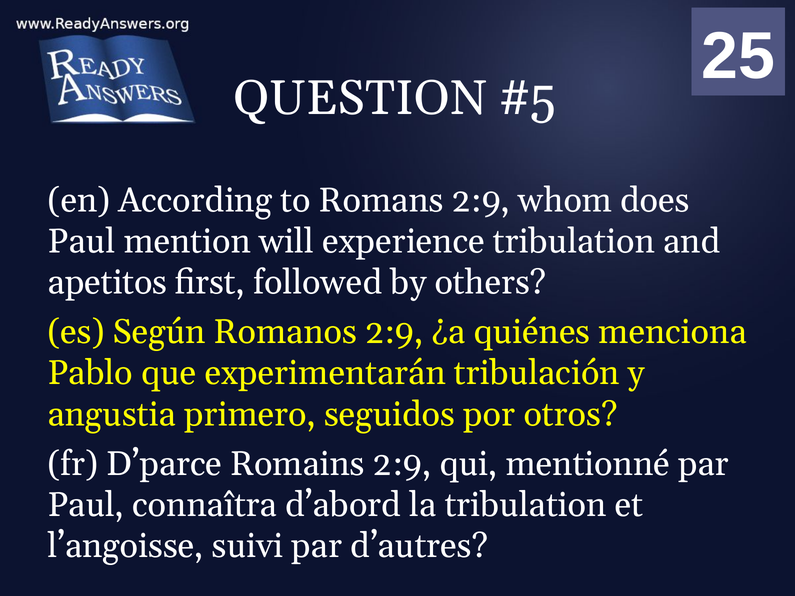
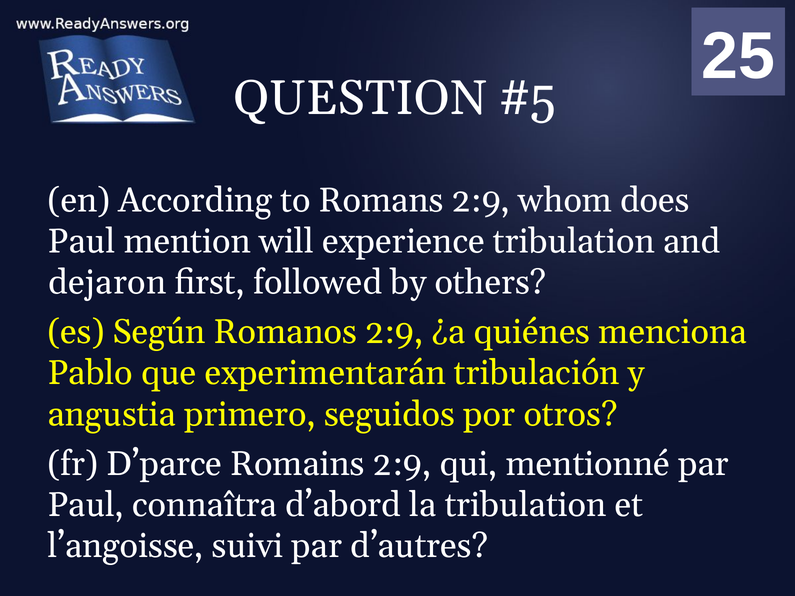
apetitos: apetitos -> dejaron
